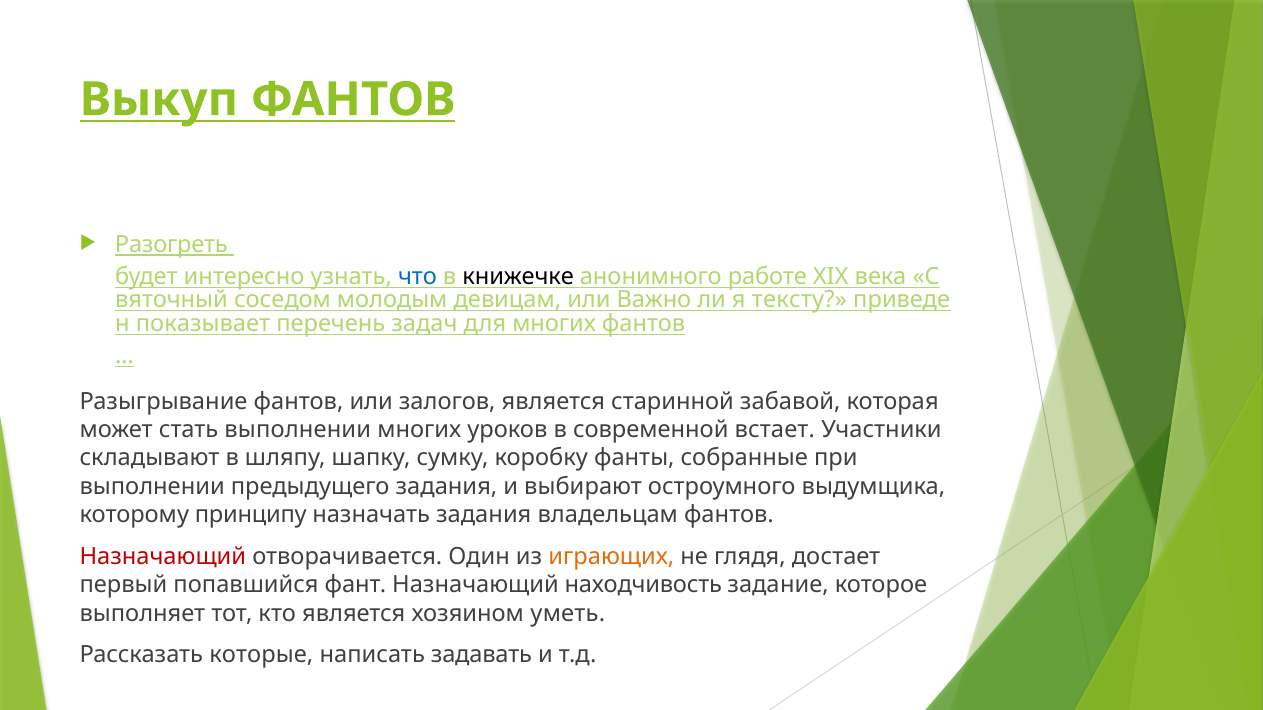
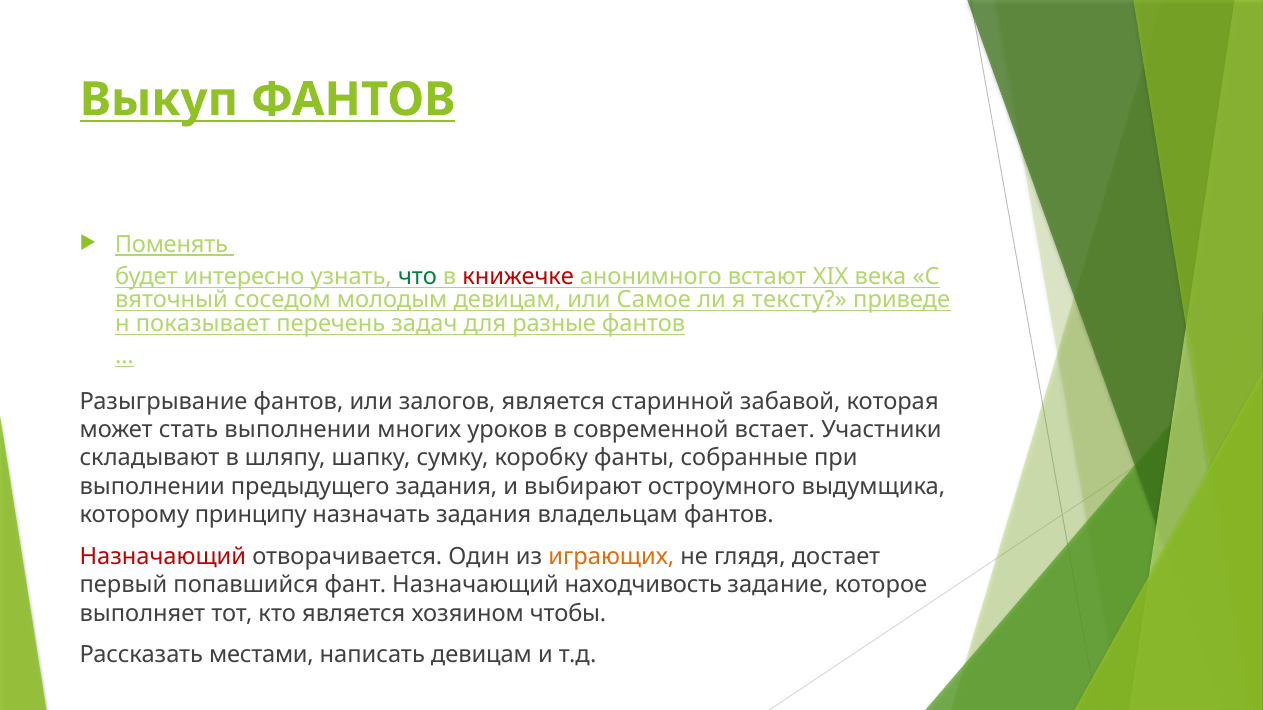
Разогреть: Разогреть -> Поменять
что colour: blue -> green
книжечке colour: black -> red
работе: работе -> встают
Важно: Важно -> Самое
для многих: многих -> разные
уметь: уметь -> чтобы
которые: которые -> местами
написать задавать: задавать -> девицам
